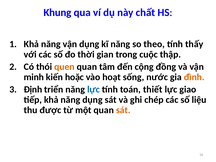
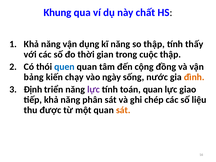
so theo: theo -> thập
quen colour: orange -> blue
minh: minh -> bảng
hoặc: hoặc -> chạy
hoạt: hoạt -> ngày
lực at (93, 89) colour: blue -> purple
toán thiết: thiết -> quan
năng dụng: dụng -> phân
